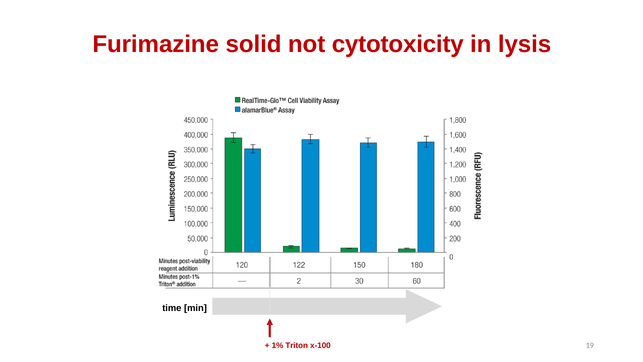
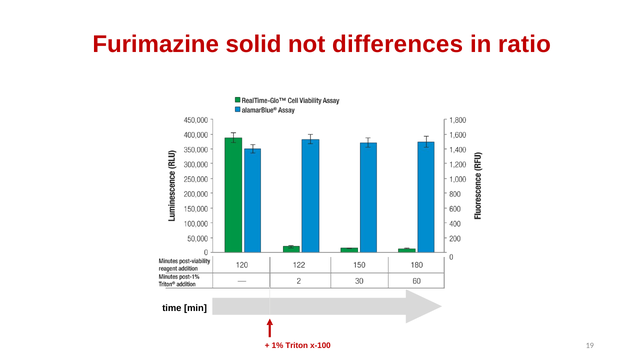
cytotoxicity: cytotoxicity -> differences
lysis: lysis -> ratio
